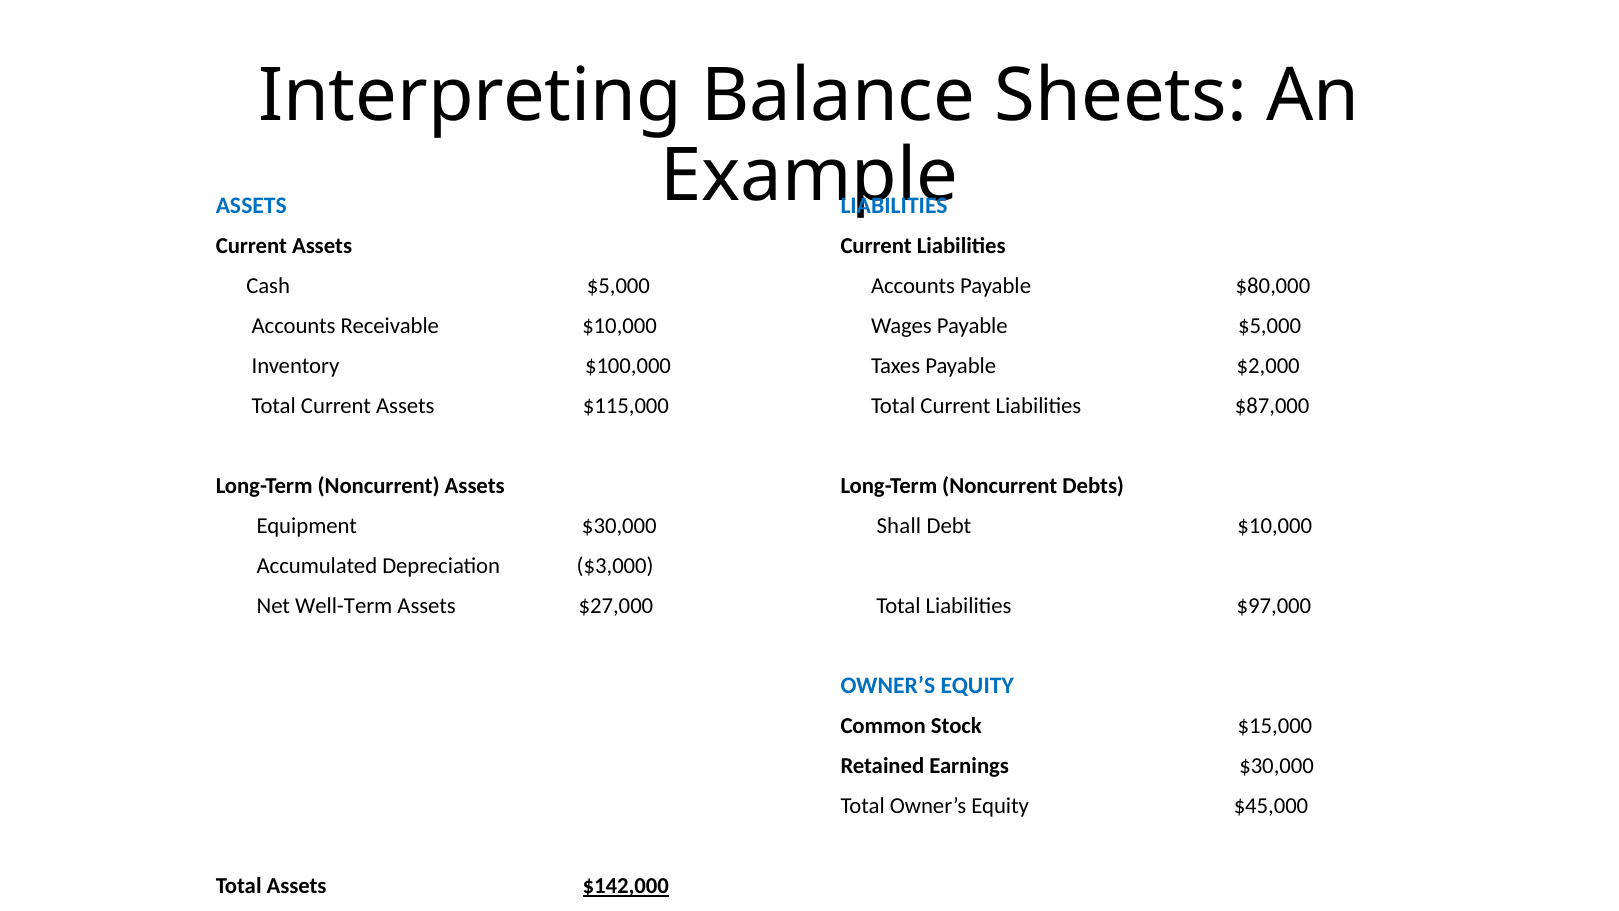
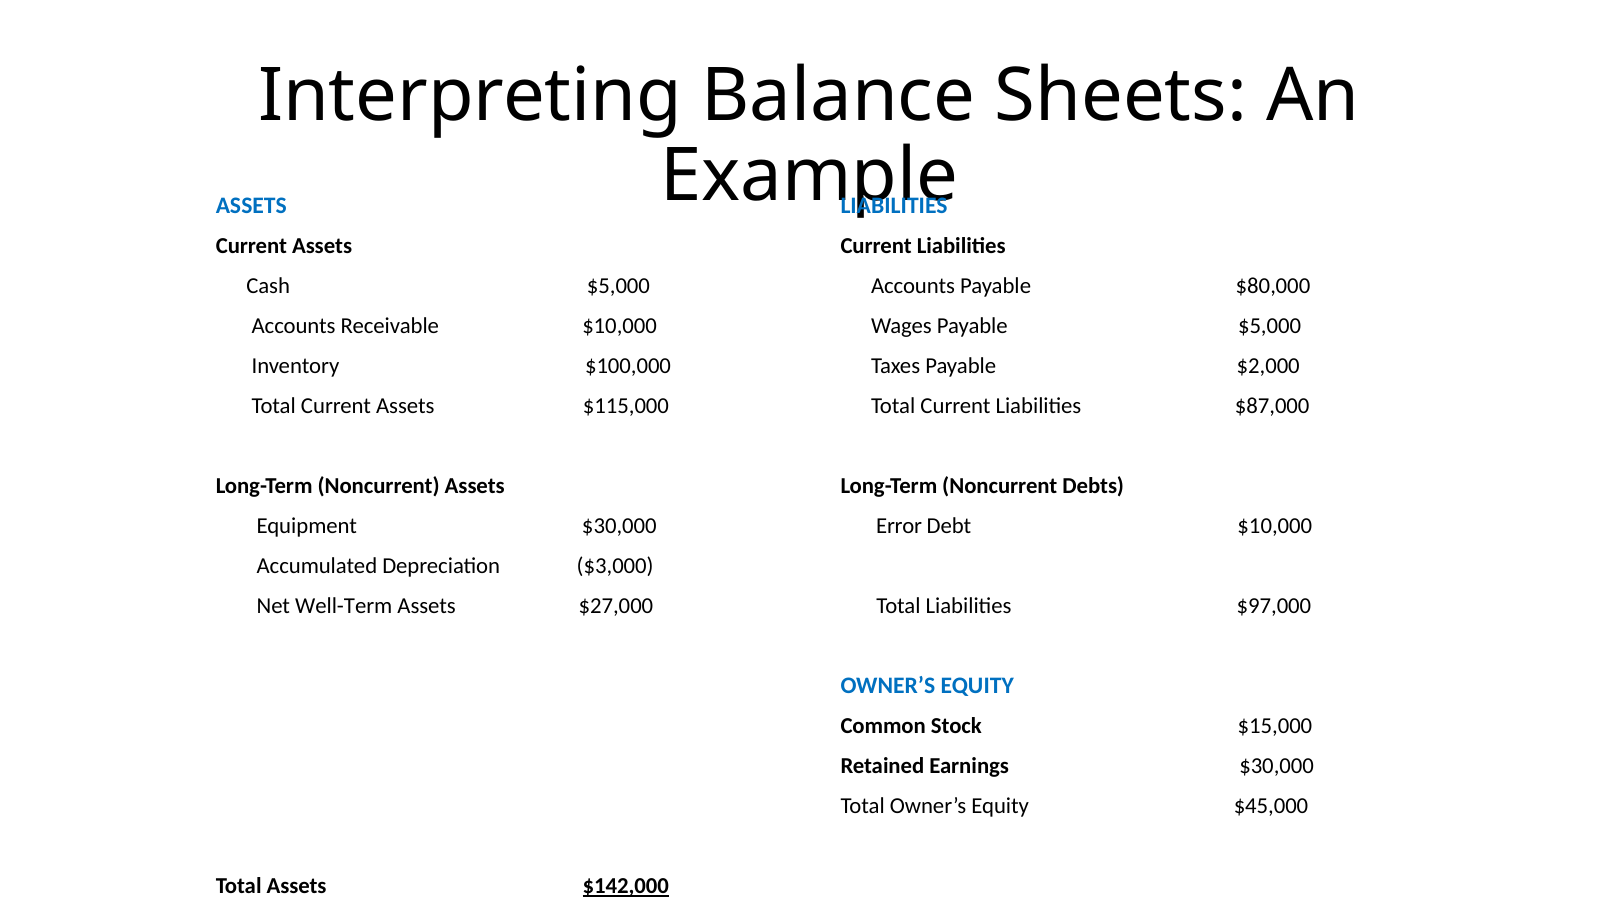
Shall: Shall -> Error
